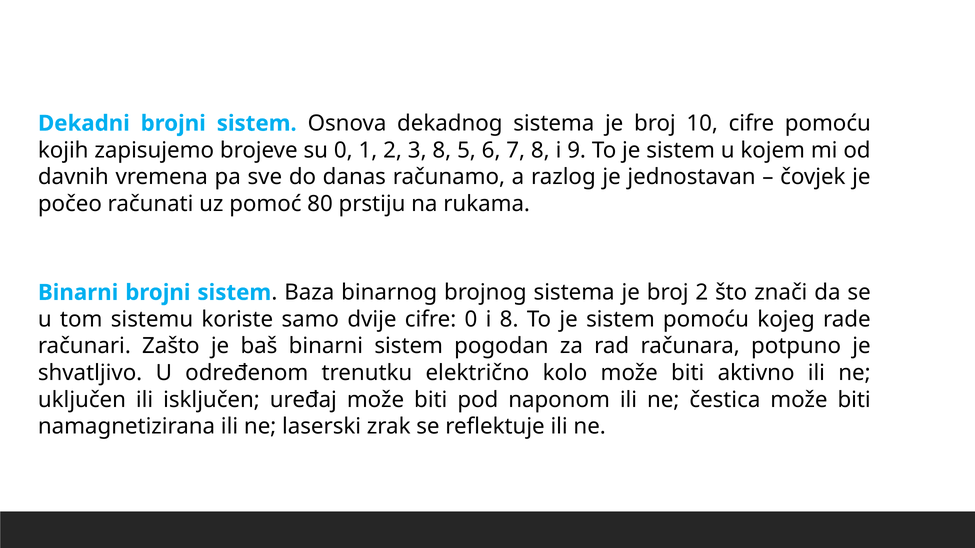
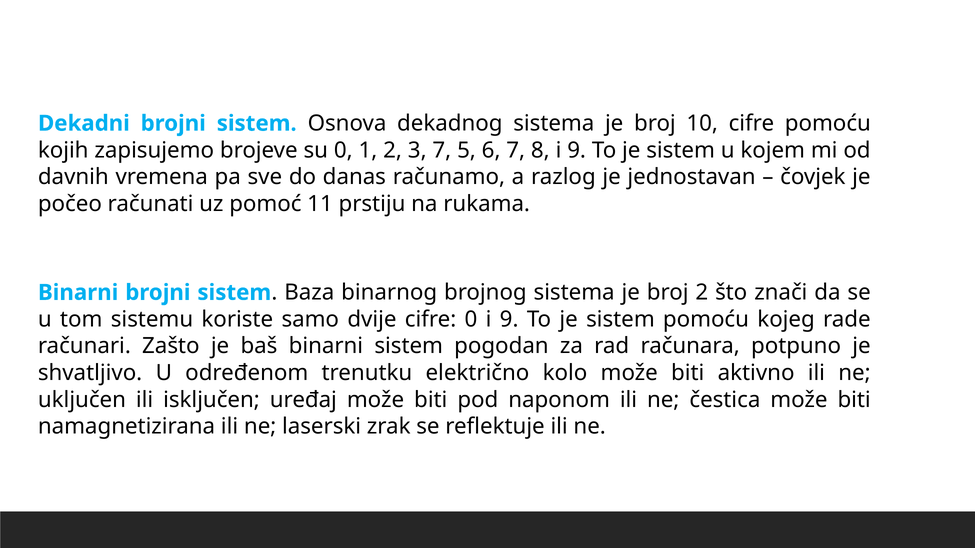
3 8: 8 -> 7
80: 80 -> 11
0 i 8: 8 -> 9
